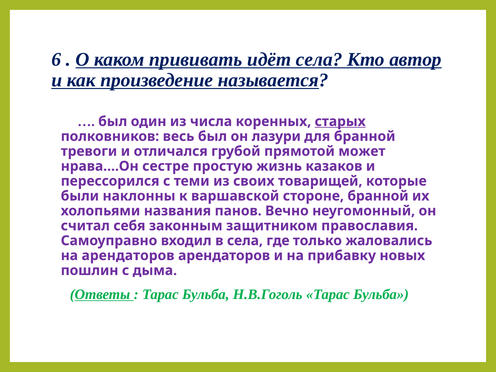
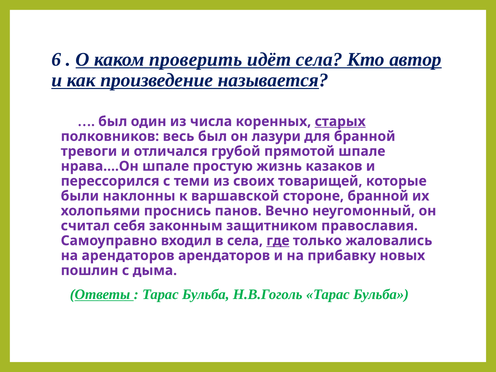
прививать: прививать -> проверить
прямотой может: может -> шпале
нрава….Он сестре: сестре -> шпале
названия: названия -> проснись
где underline: none -> present
